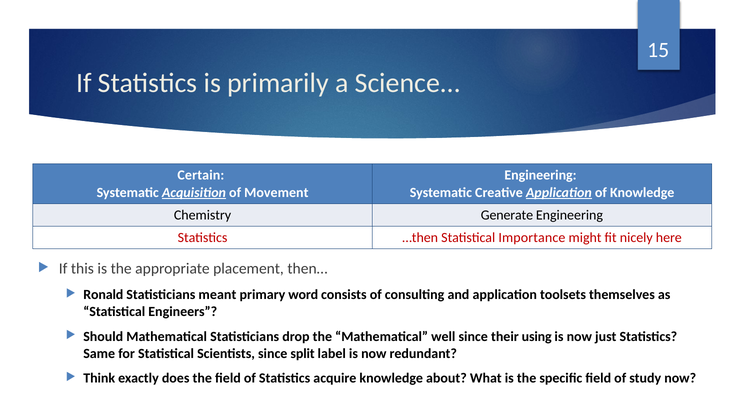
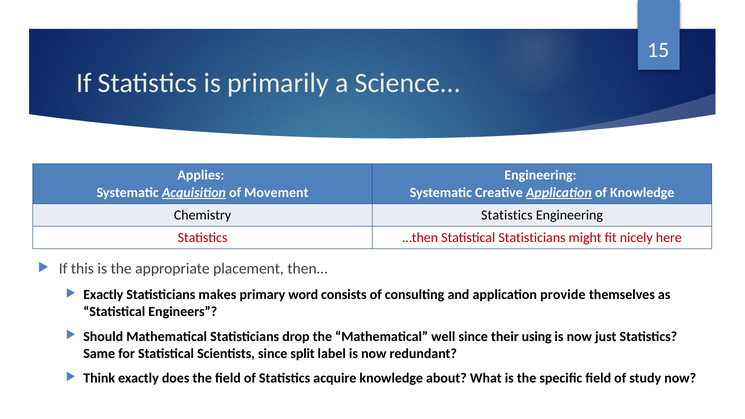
Certain: Certain -> Applies
Chemistry Generate: Generate -> Statistics
Statistical Importance: Importance -> Statisticians
Ronald at (103, 295): Ronald -> Exactly
meant: meant -> makes
toolsets: toolsets -> provide
